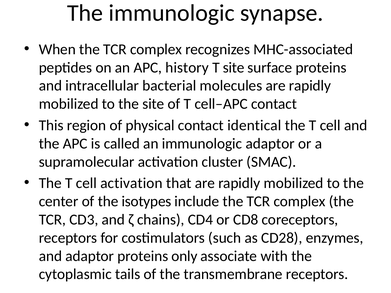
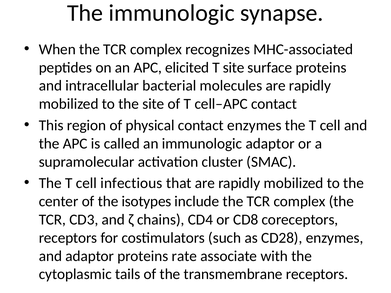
history: history -> elicited
contact identical: identical -> enzymes
cell activation: activation -> infectious
only: only -> rate
